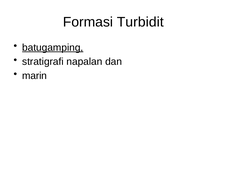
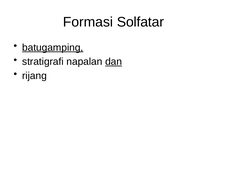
Turbidit: Turbidit -> Solfatar
dan underline: none -> present
marin: marin -> rijang
